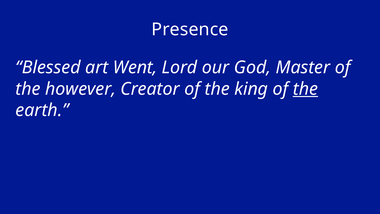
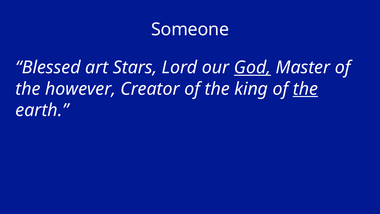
Presence: Presence -> Someone
Went: Went -> Stars
God underline: none -> present
